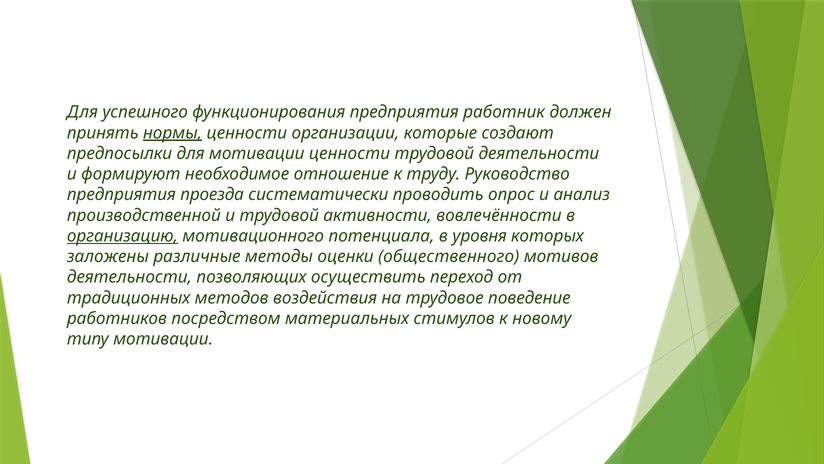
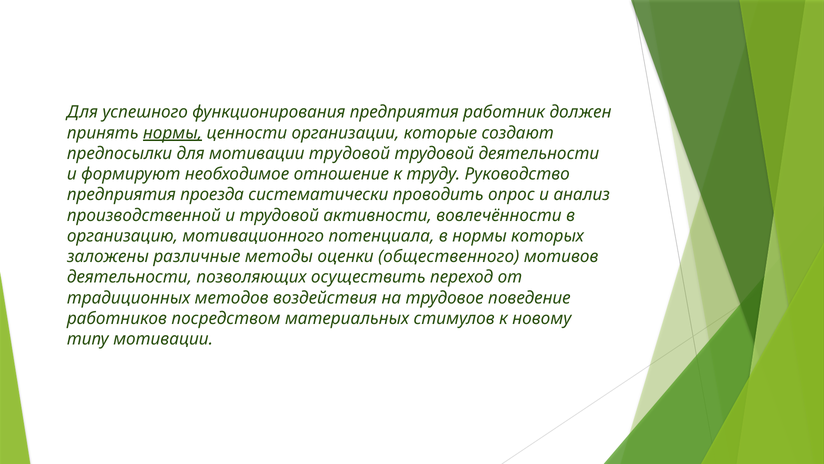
мотивации ценности: ценности -> трудовой
организацию underline: present -> none
в уровня: уровня -> нормы
